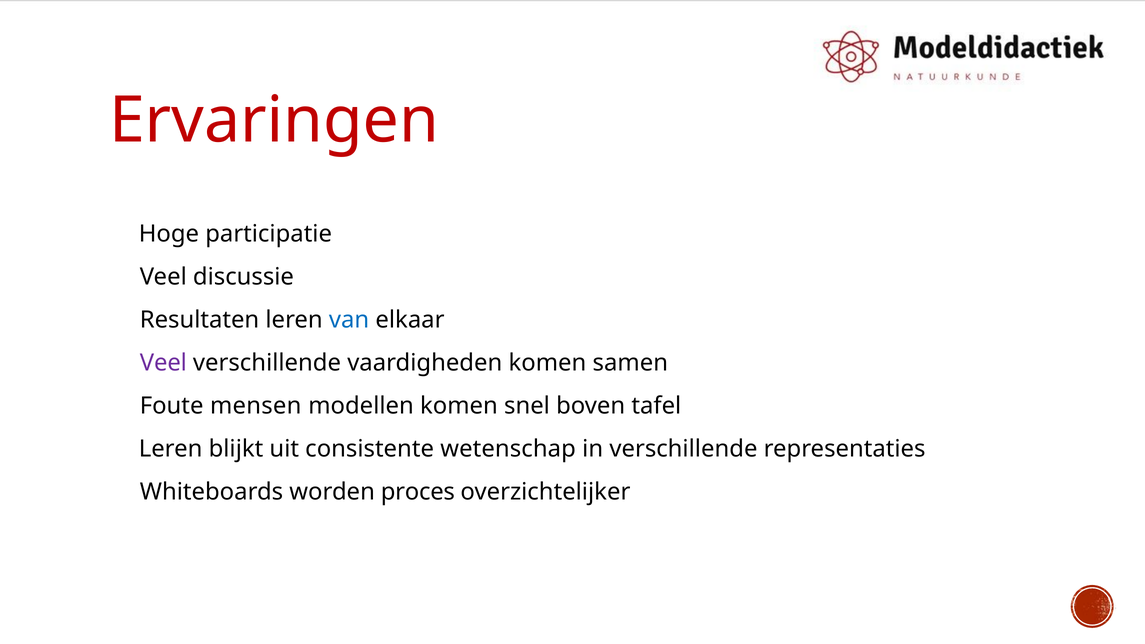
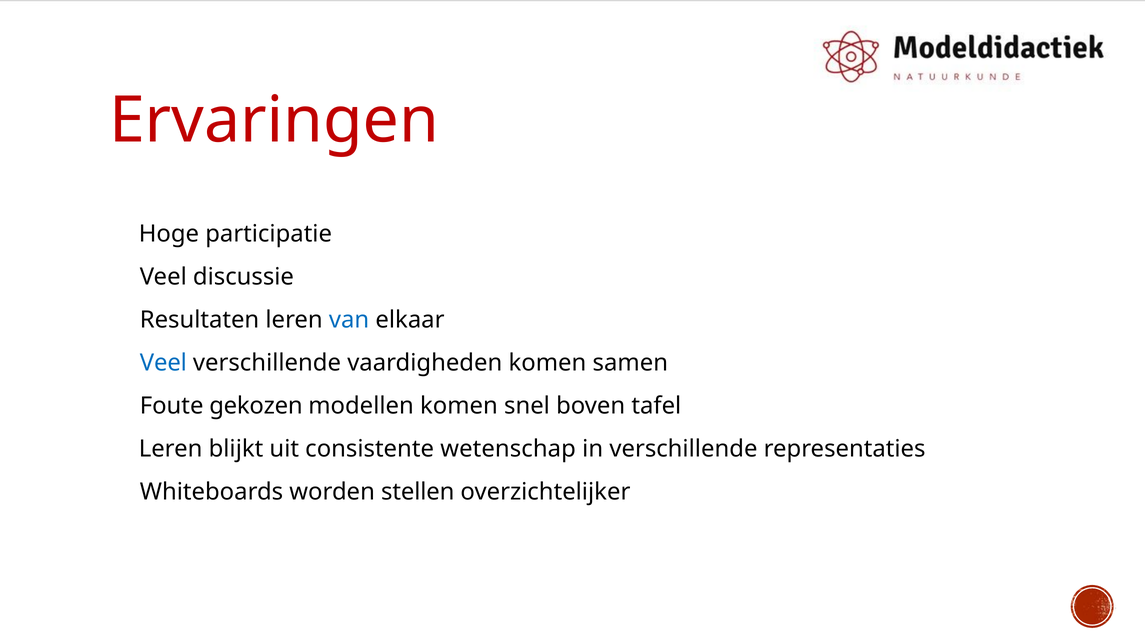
Veel at (163, 363) colour: purple -> blue
mensen: mensen -> gekozen
proces: proces -> stellen
